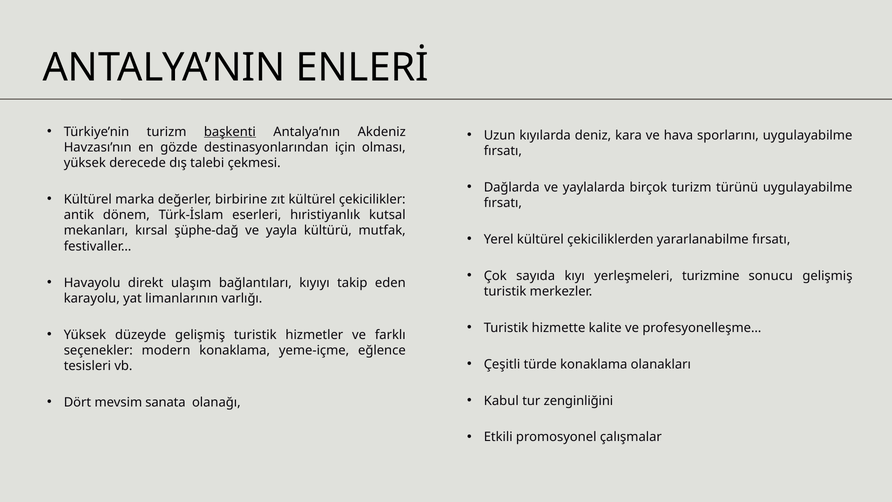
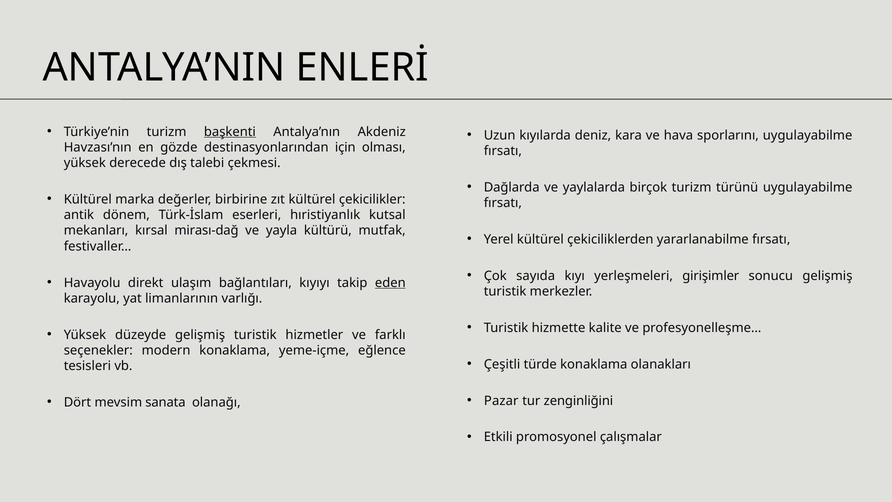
şüphe-dağ: şüphe-dağ -> mirası-dağ
turizmine: turizmine -> girişimler
eden underline: none -> present
Kabul: Kabul -> Pazar
